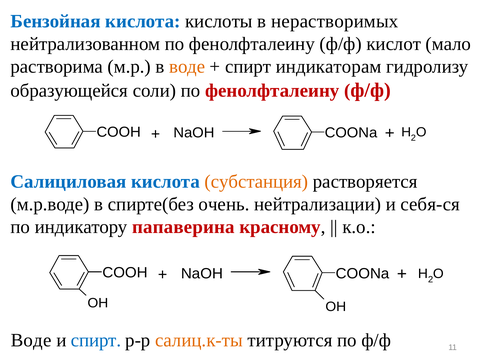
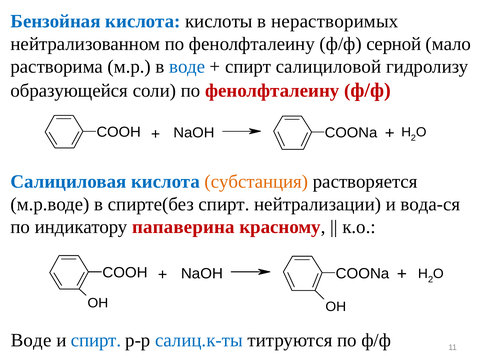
кислот: кислот -> серной
воде at (187, 67) colour: orange -> blue
индикаторам: индикаторам -> салициловой
спирте(без очень: очень -> спирт
себя-ся: себя-ся -> вода-ся
салиц.к-ты colour: orange -> blue
